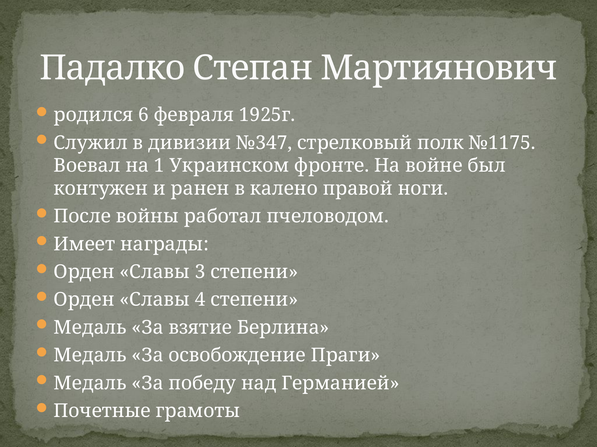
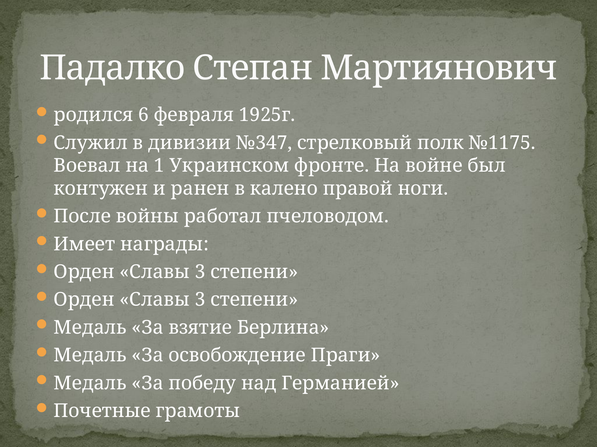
4 at (200, 300): 4 -> 3
